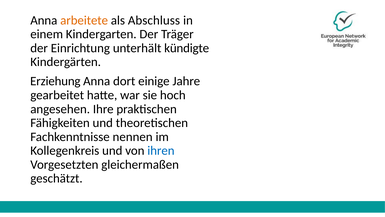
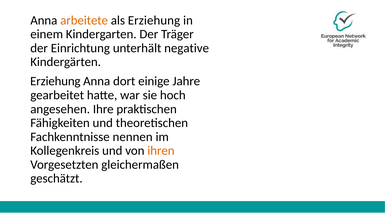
als Abschluss: Abschluss -> Erziehung
kündigte: kündigte -> negative
ihren colour: blue -> orange
